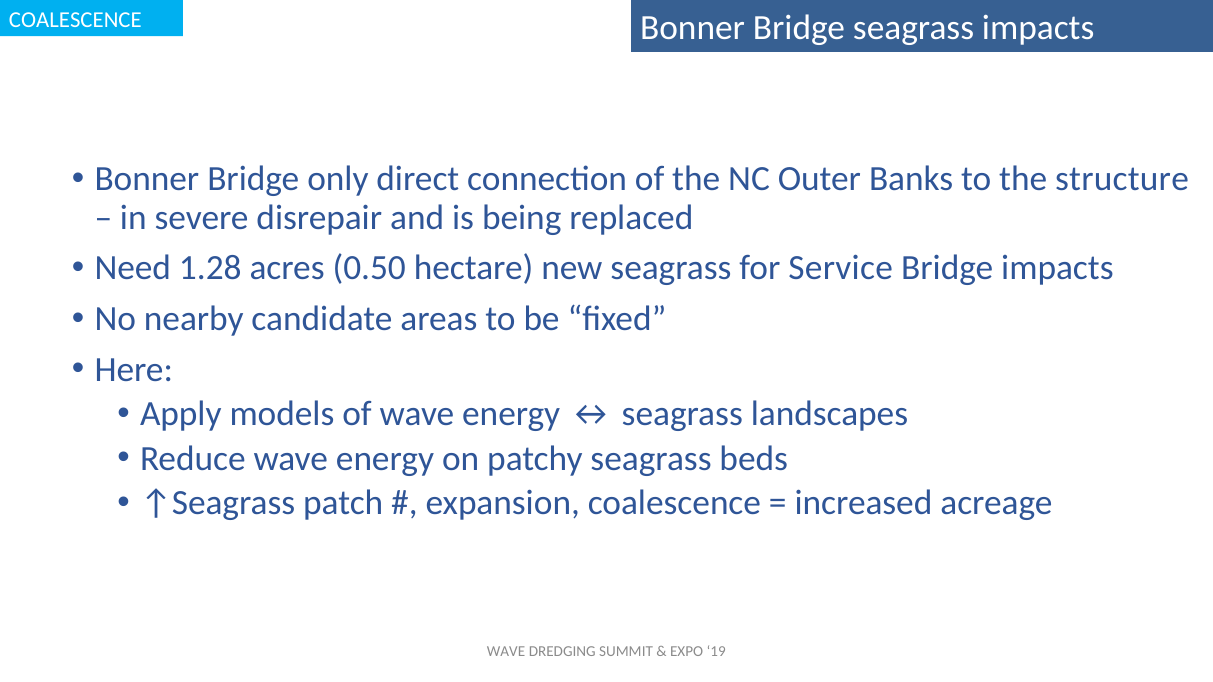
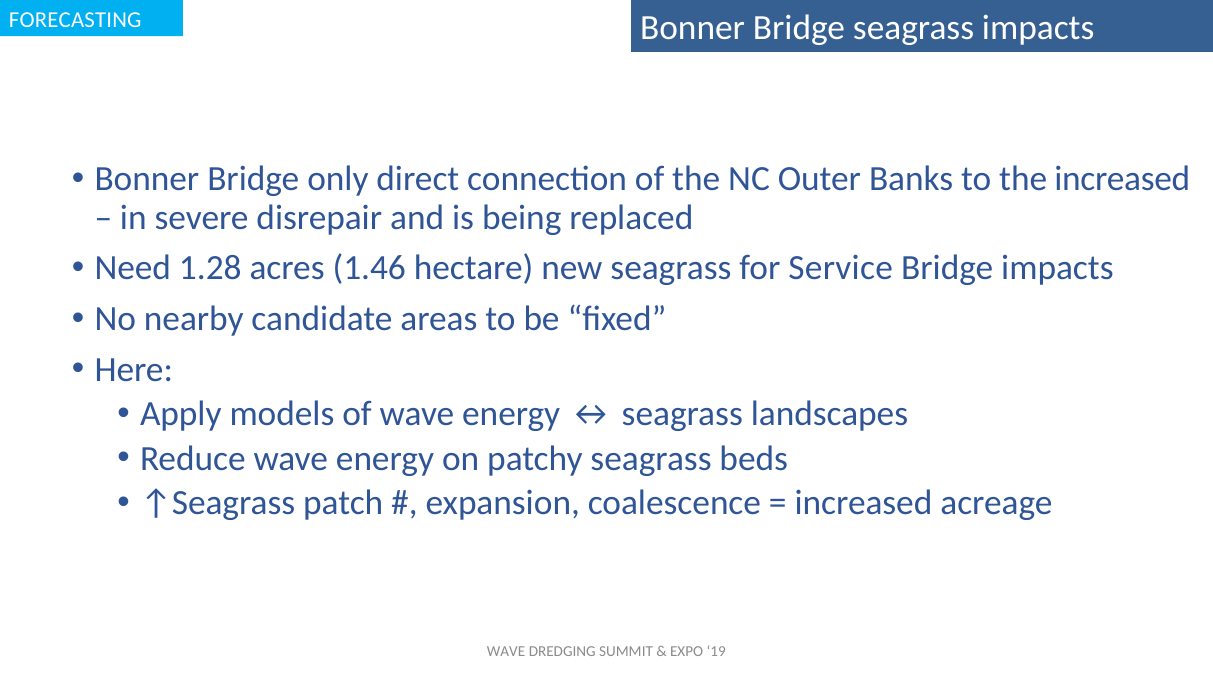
COALESCENCE at (75, 20): COALESCENCE -> FORECASTING
the structure: structure -> increased
0.50: 0.50 -> 1.46
